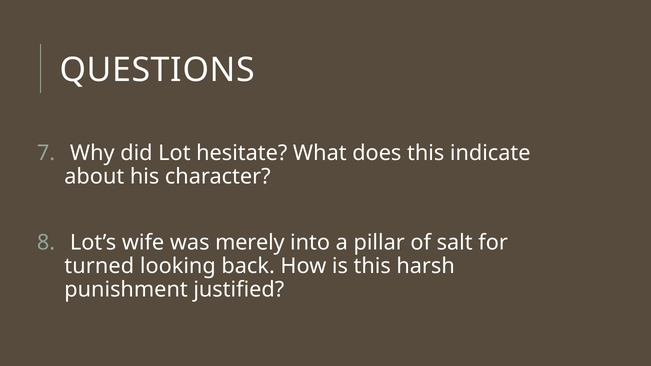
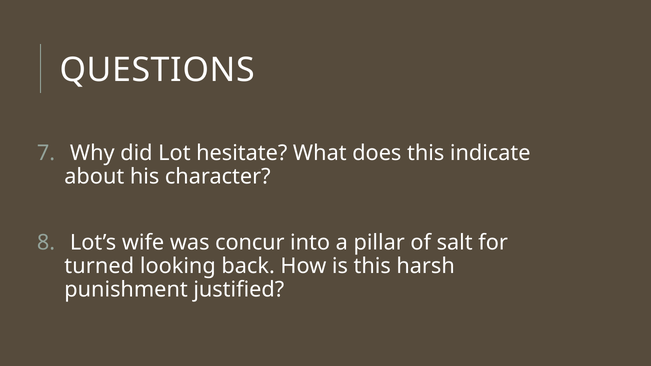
merely: merely -> concur
